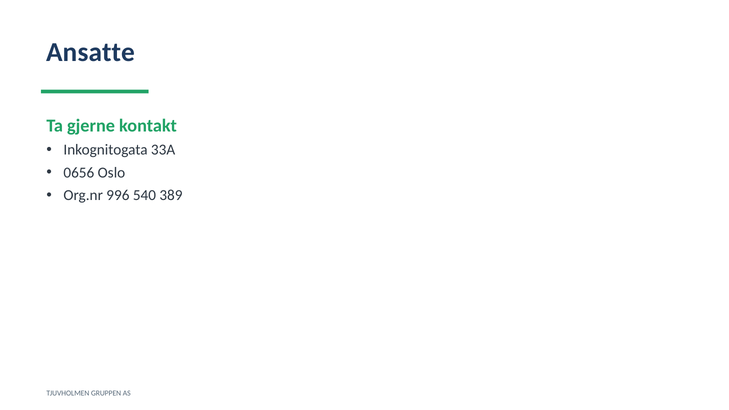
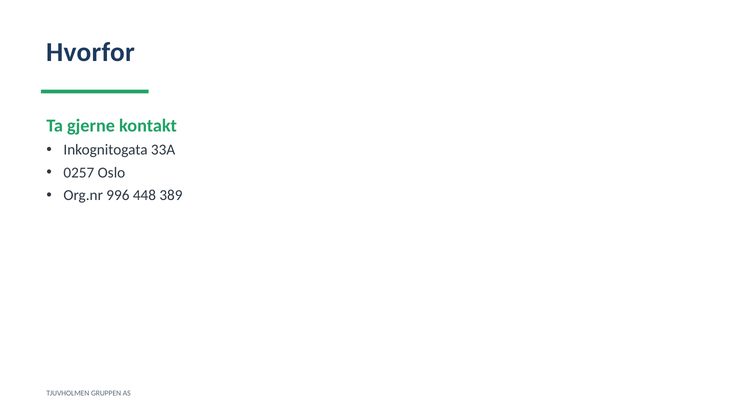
Ansatte: Ansatte -> Hvorfor
0656: 0656 -> 0257
540: 540 -> 448
